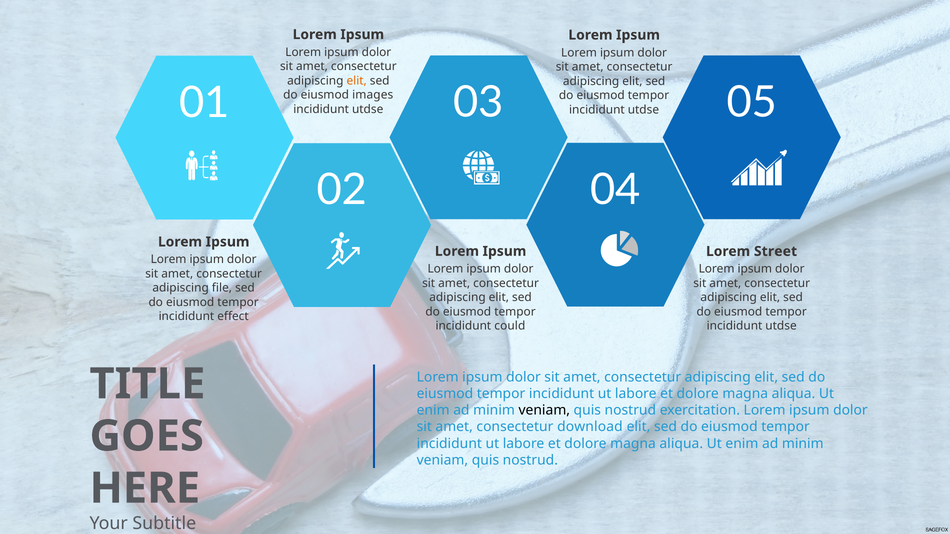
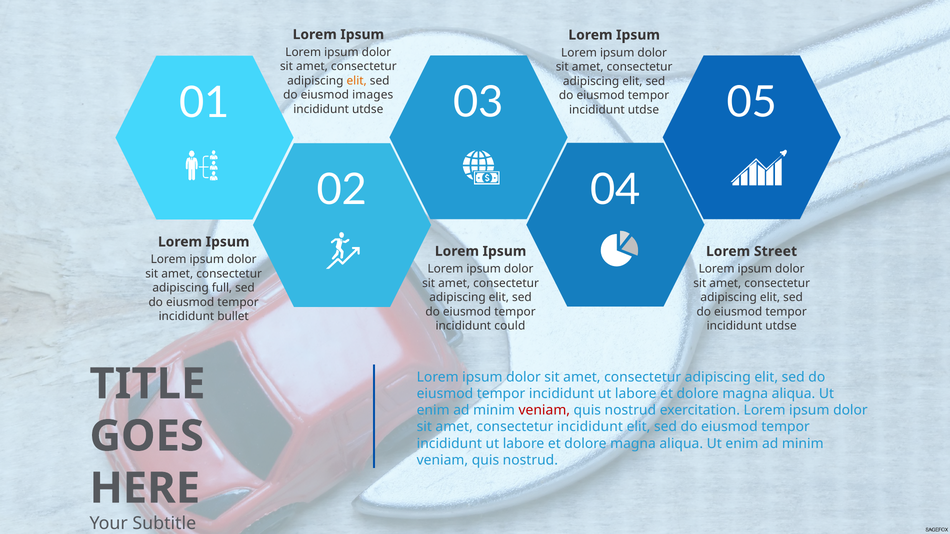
file: file -> full
effect: effect -> bullet
veniam at (544, 411) colour: black -> red
consectetur download: download -> incididunt
